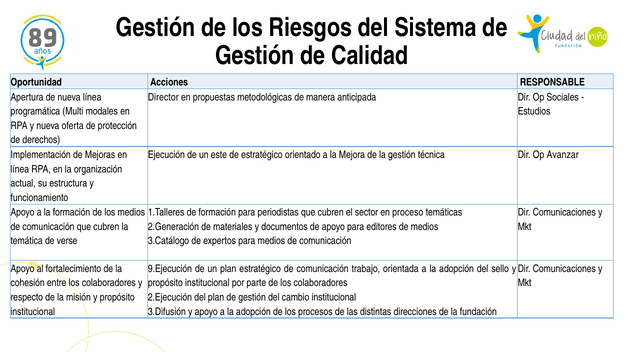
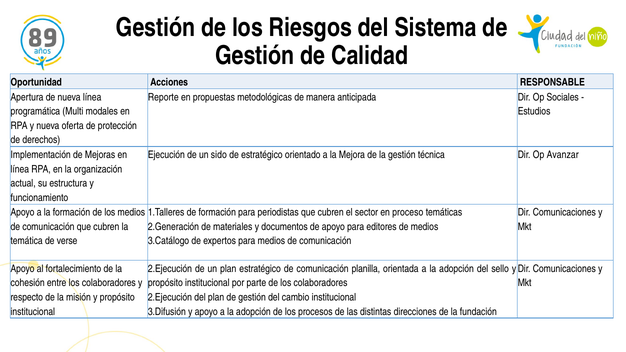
Director: Director -> Reporte
este: este -> sido
9.Ejecución at (170, 269): 9.Ejecución -> 2.Ejecución
trabajo: trabajo -> planilla
